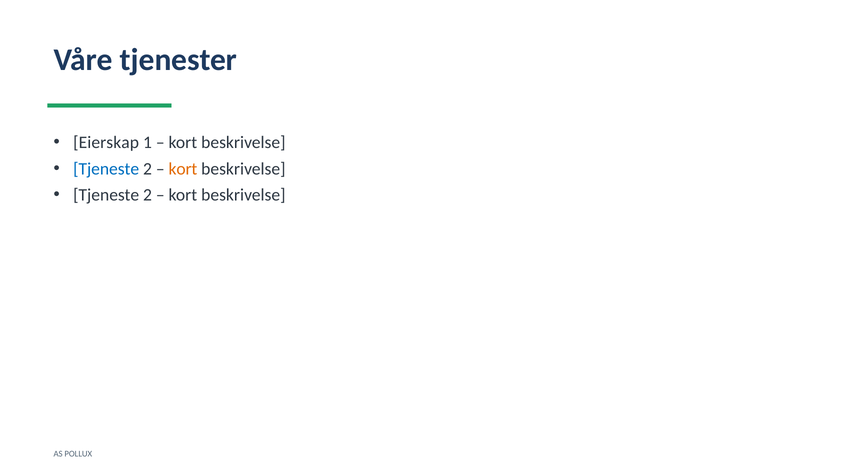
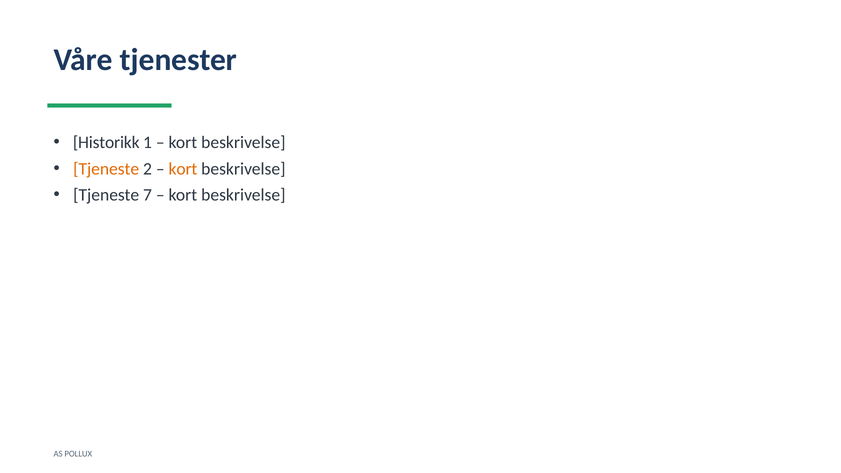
Eierskap: Eierskap -> Historikk
Tjeneste at (106, 169) colour: blue -> orange
2 at (147, 195): 2 -> 7
